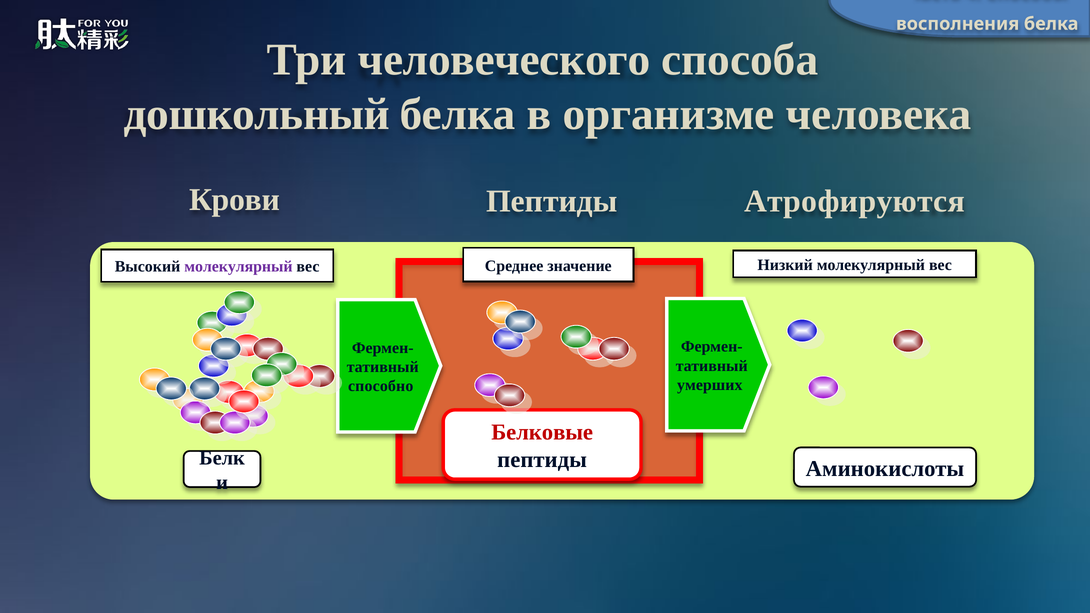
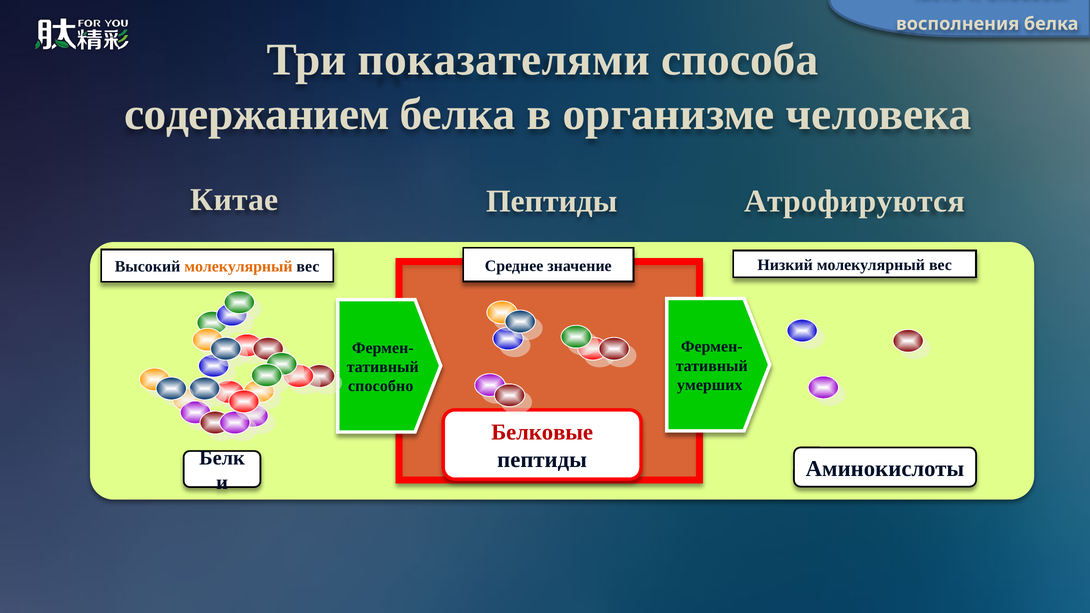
человеческого: человеческого -> показателями
дошкольный: дошкольный -> содержанием
Крови: Крови -> Китае
молекулярный at (238, 267) colour: purple -> orange
